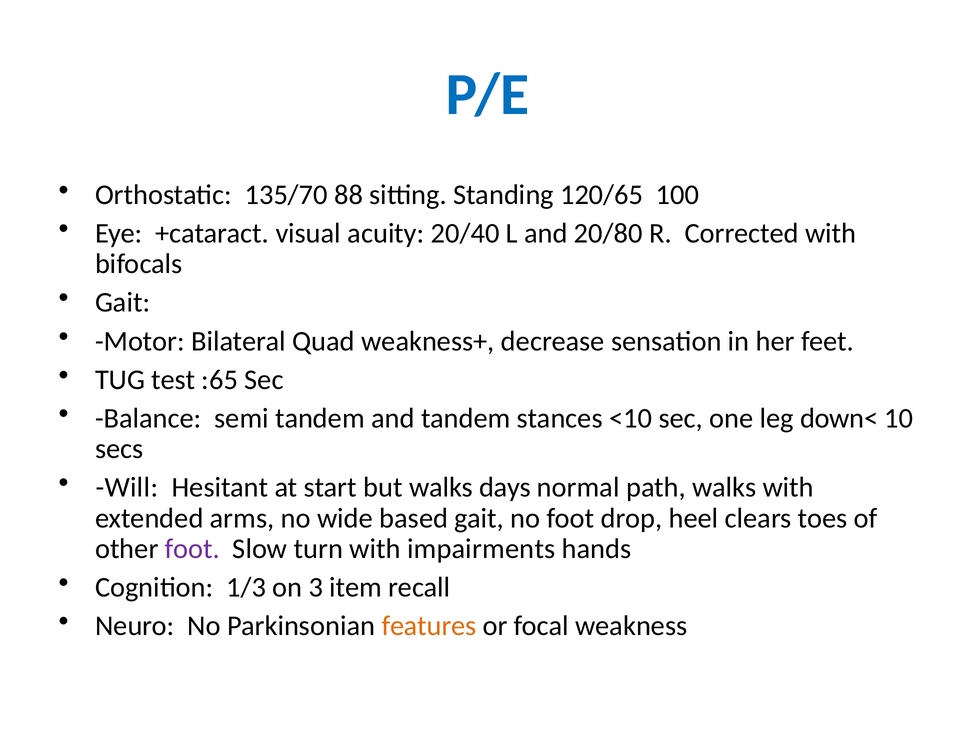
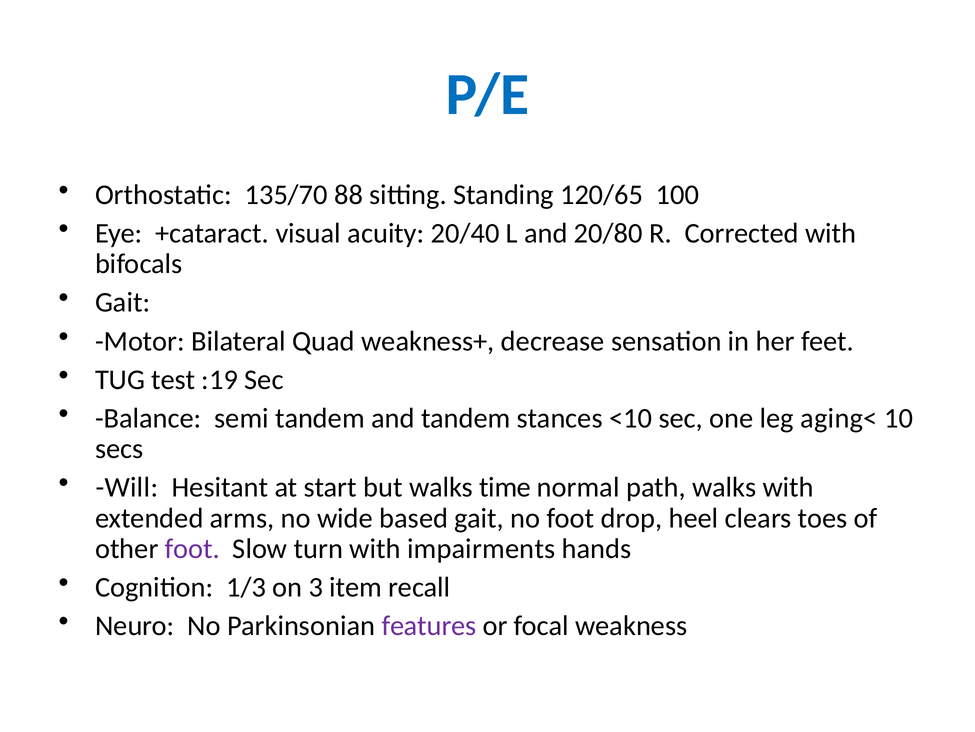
:65: :65 -> :19
down<: down< -> aging<
days: days -> time
features colour: orange -> purple
